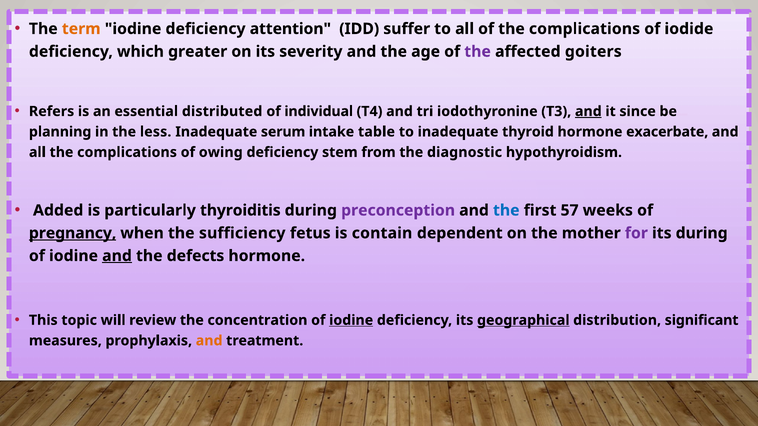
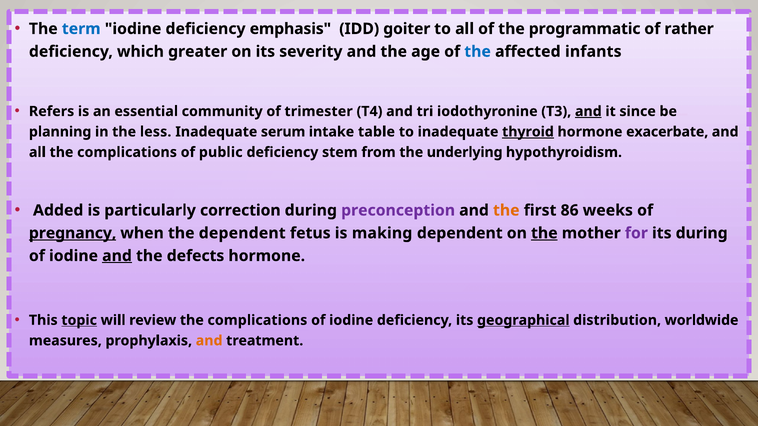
term colour: orange -> blue
attention: attention -> emphasis
suffer: suffer -> goiter
of the complications: complications -> programmatic
iodide: iodide -> rather
the at (478, 52) colour: purple -> blue
goiters: goiters -> infants
distributed: distributed -> community
individual: individual -> trimester
thyroid underline: none -> present
owing: owing -> public
diagnostic: diagnostic -> underlying
thyroiditis: thyroiditis -> correction
the at (506, 211) colour: blue -> orange
57: 57 -> 86
the sufficiency: sufficiency -> dependent
contain: contain -> making
the at (544, 233) underline: none -> present
topic underline: none -> present
review the concentration: concentration -> complications
iodine at (351, 320) underline: present -> none
significant: significant -> worldwide
